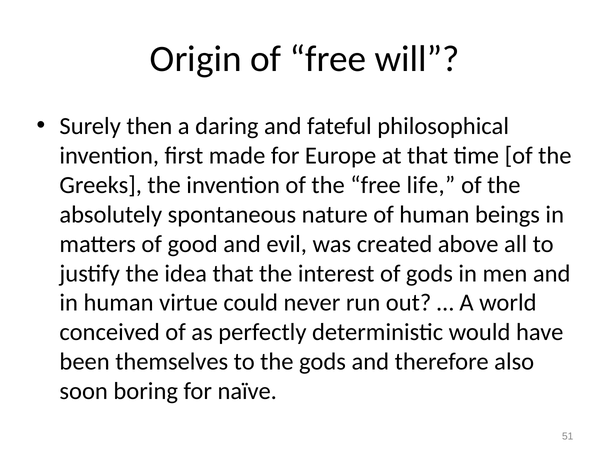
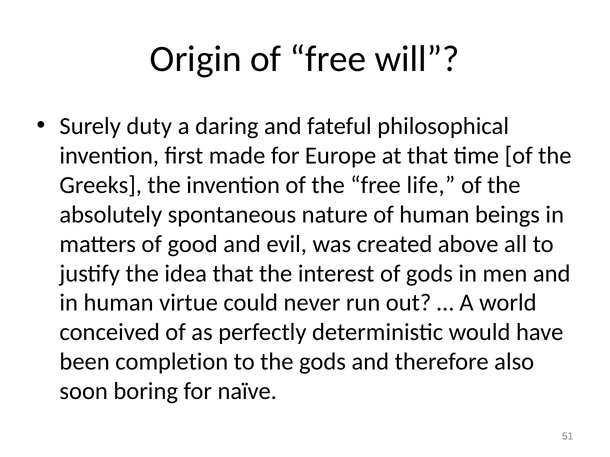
then: then -> duty
themselves: themselves -> completion
